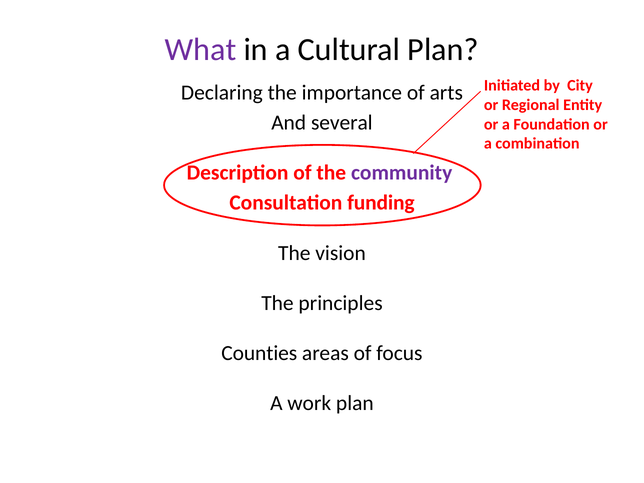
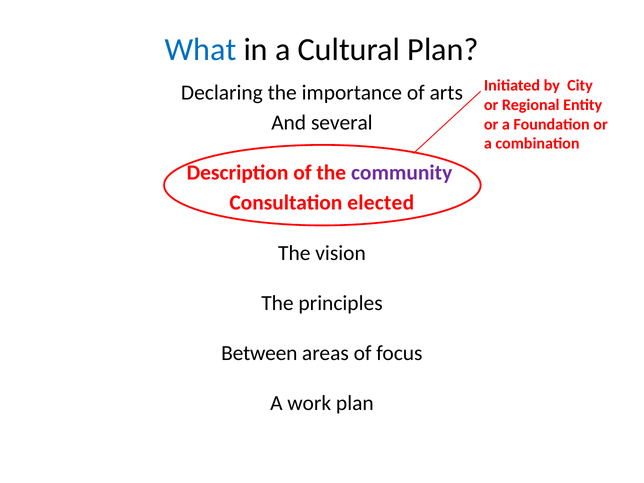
What colour: purple -> blue
funding: funding -> elected
Counties: Counties -> Between
